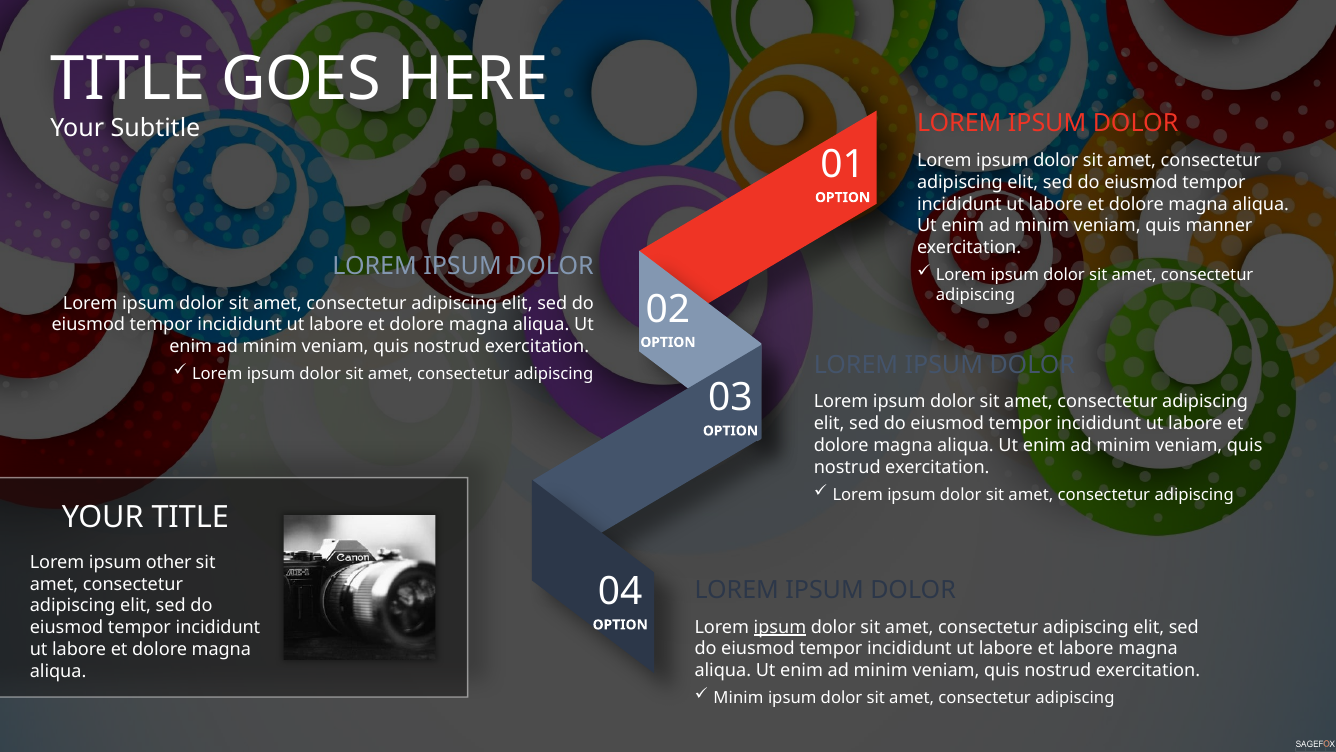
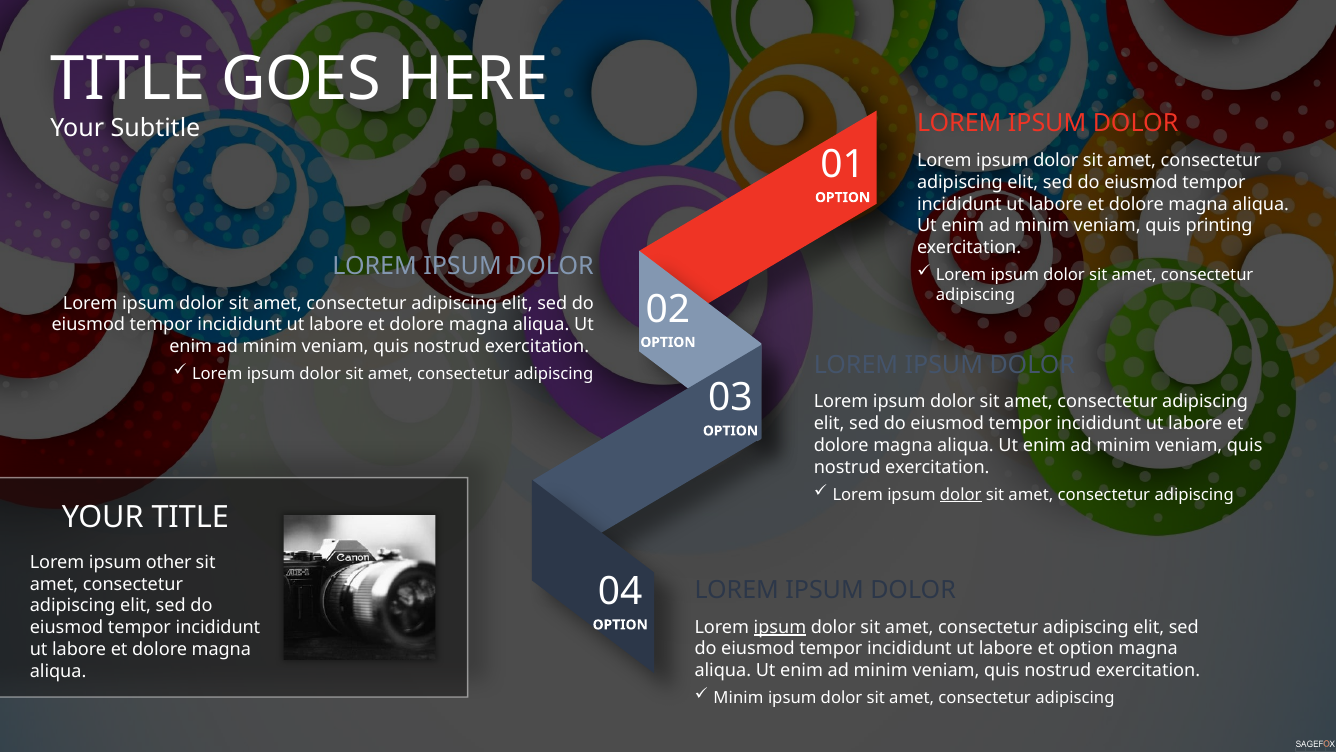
manner: manner -> printing
dolor at (961, 494) underline: none -> present
et labore: labore -> option
